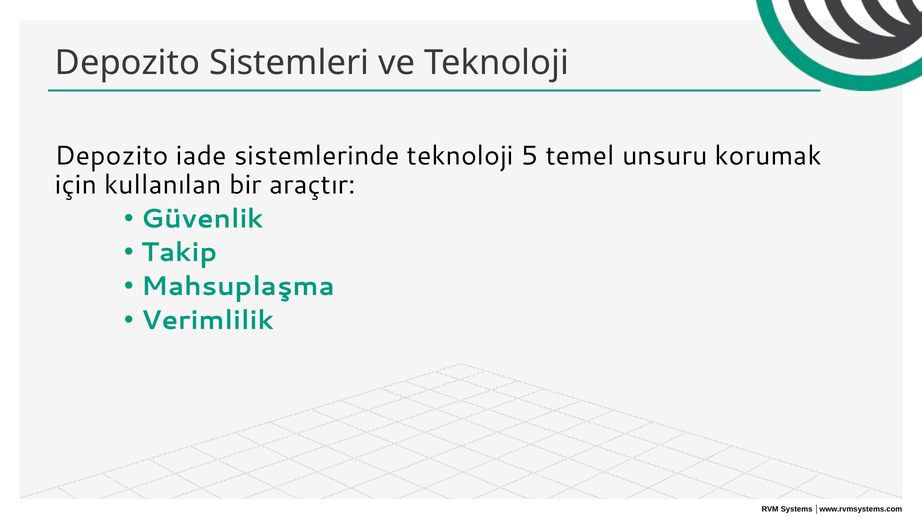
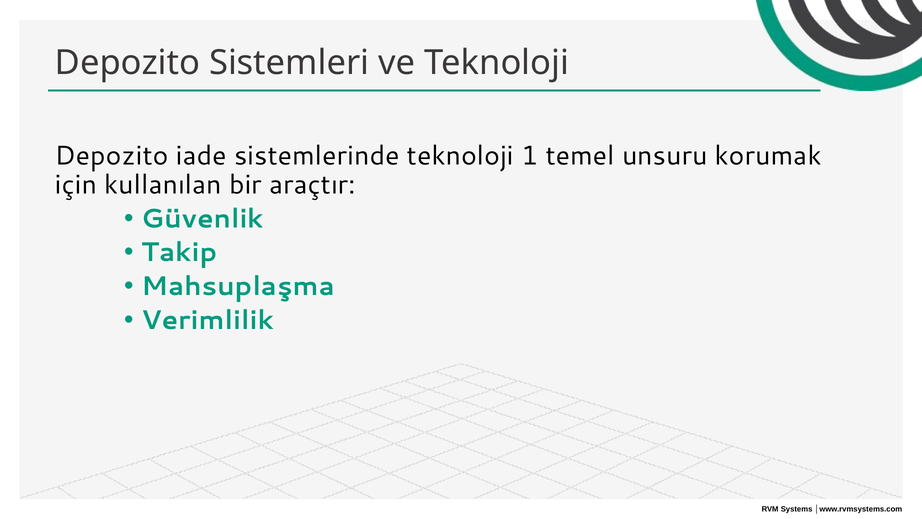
5: 5 -> 1
